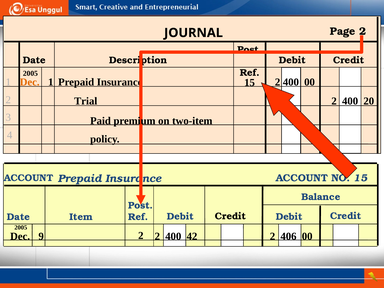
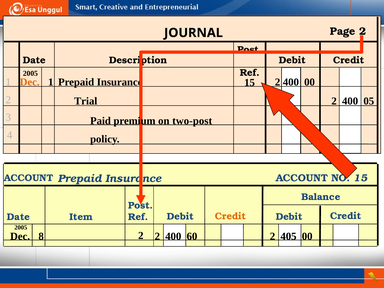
20: 20 -> 05
two-item: two-item -> two-post
Credit at (231, 216) colour: black -> orange
9: 9 -> 8
42: 42 -> 60
406: 406 -> 405
